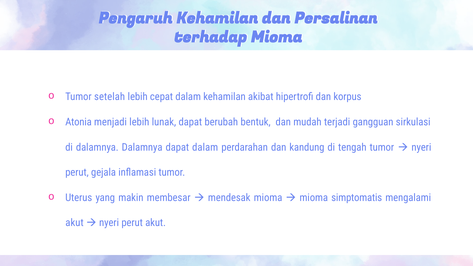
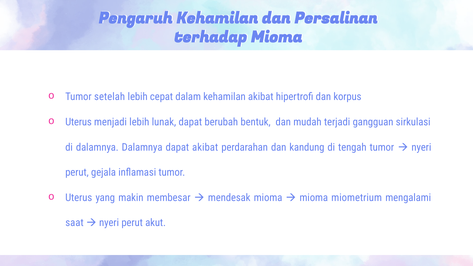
Atonia at (78, 122): Atonia -> Uterus
dapat dalam: dalam -> akibat
simptomatis: simptomatis -> miometrium
akut at (74, 223): akut -> saat
